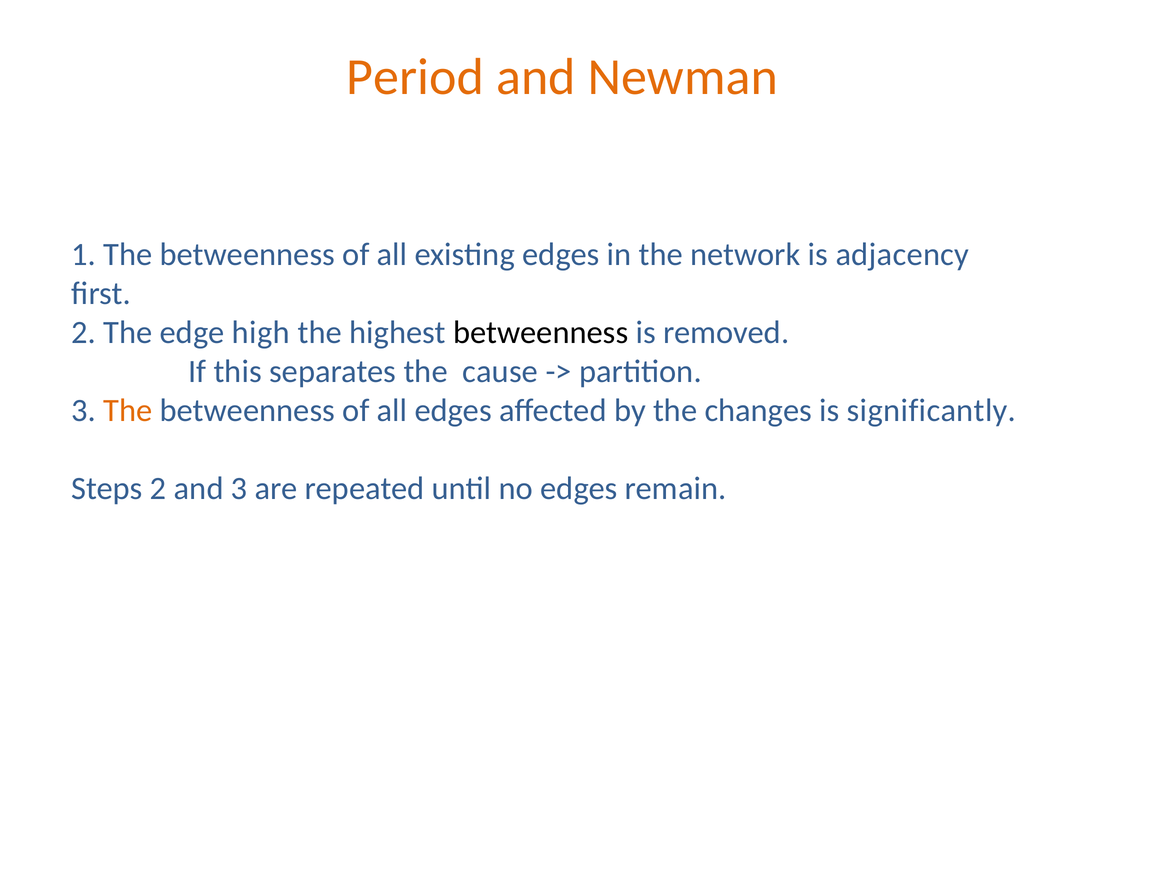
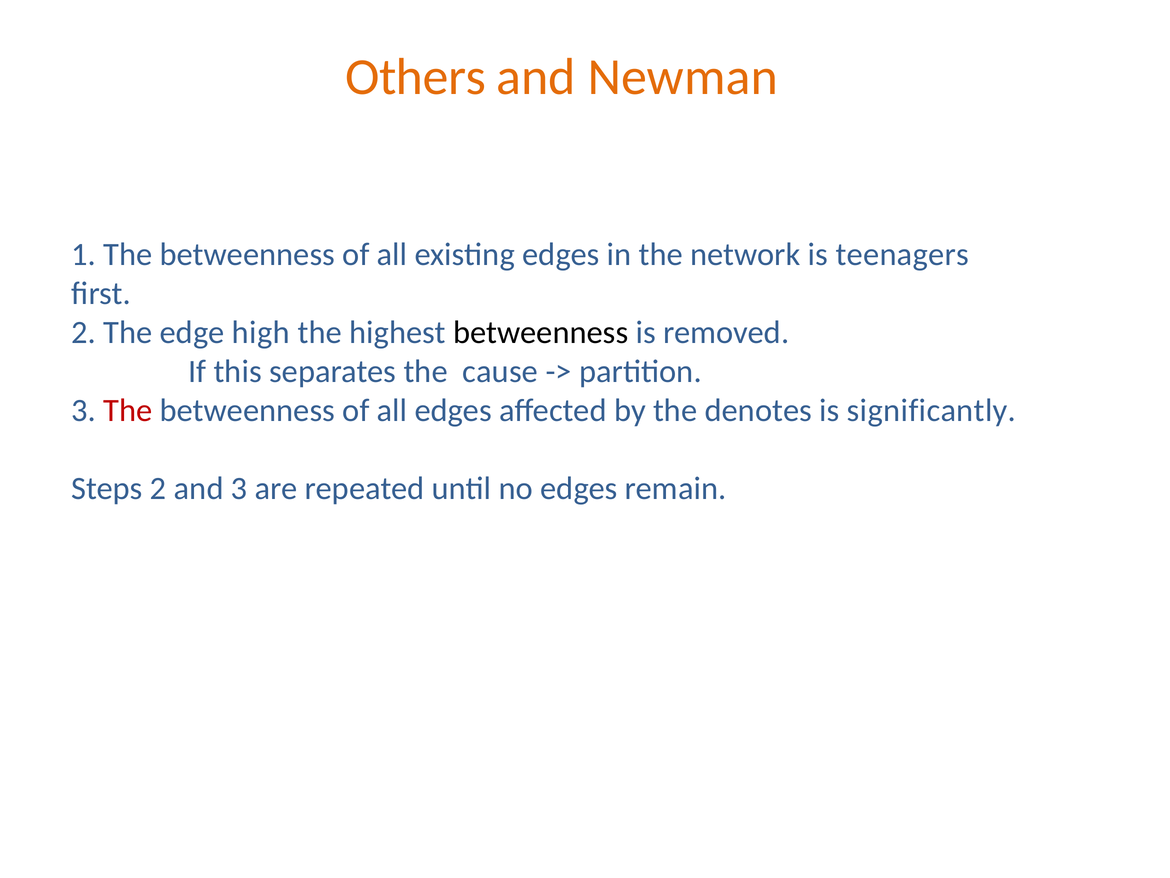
Period: Period -> Others
adjacency: adjacency -> teenagers
The at (128, 410) colour: orange -> red
changes: changes -> denotes
